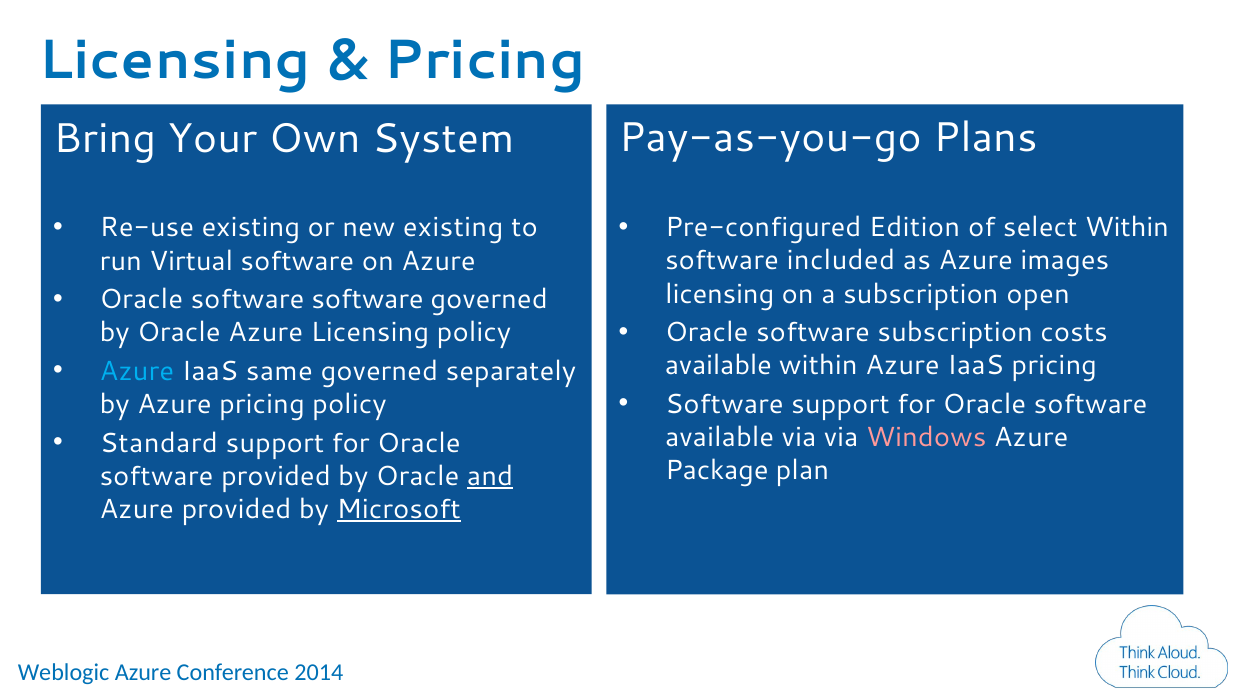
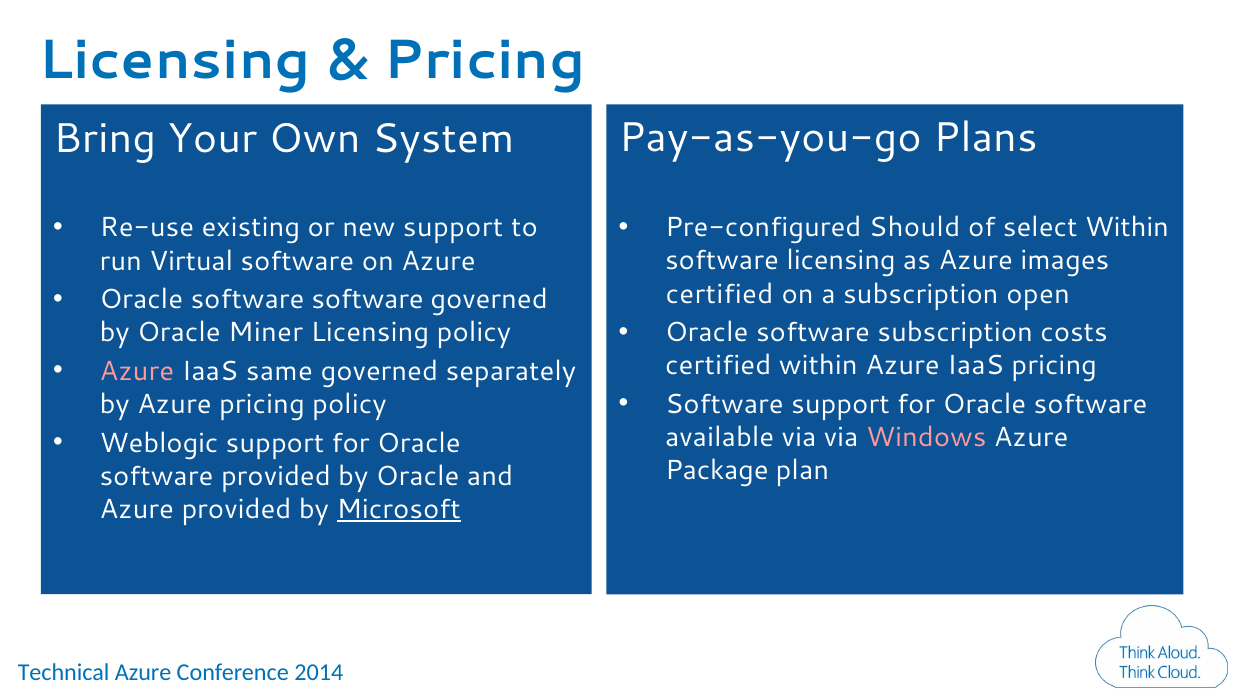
new existing: existing -> support
Edition: Edition -> Should
software included: included -> licensing
licensing at (720, 294): licensing -> certified
Oracle Azure: Azure -> Miner
available at (718, 366): available -> certified
Azure at (137, 371) colour: light blue -> pink
Standard: Standard -> Weblogic
and underline: present -> none
Weblogic: Weblogic -> Technical
